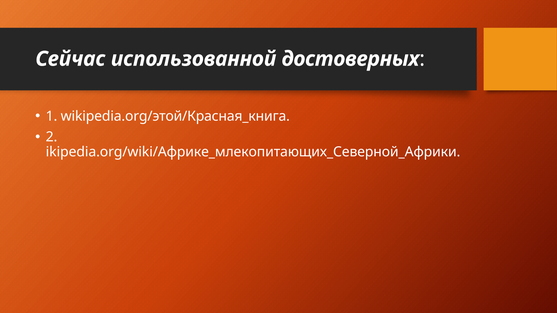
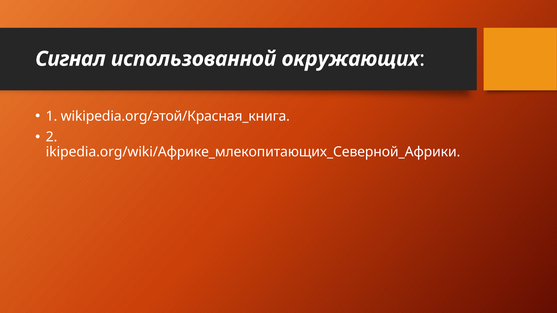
Сейчас: Сейчас -> Сигнал
достоверных: достоверных -> окружающих
